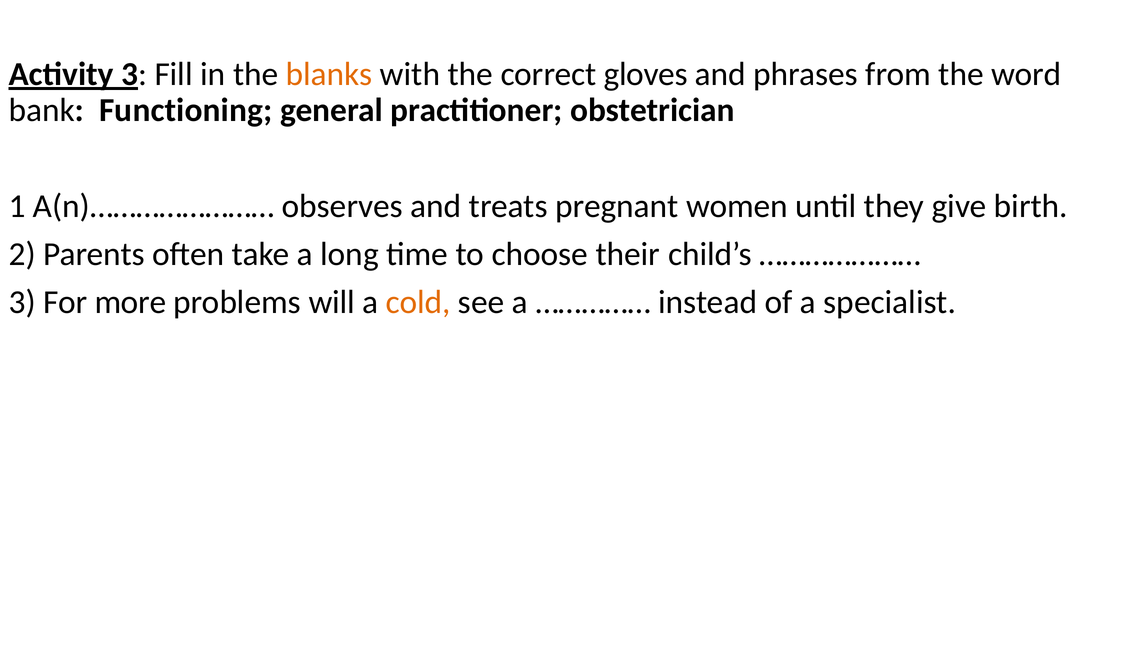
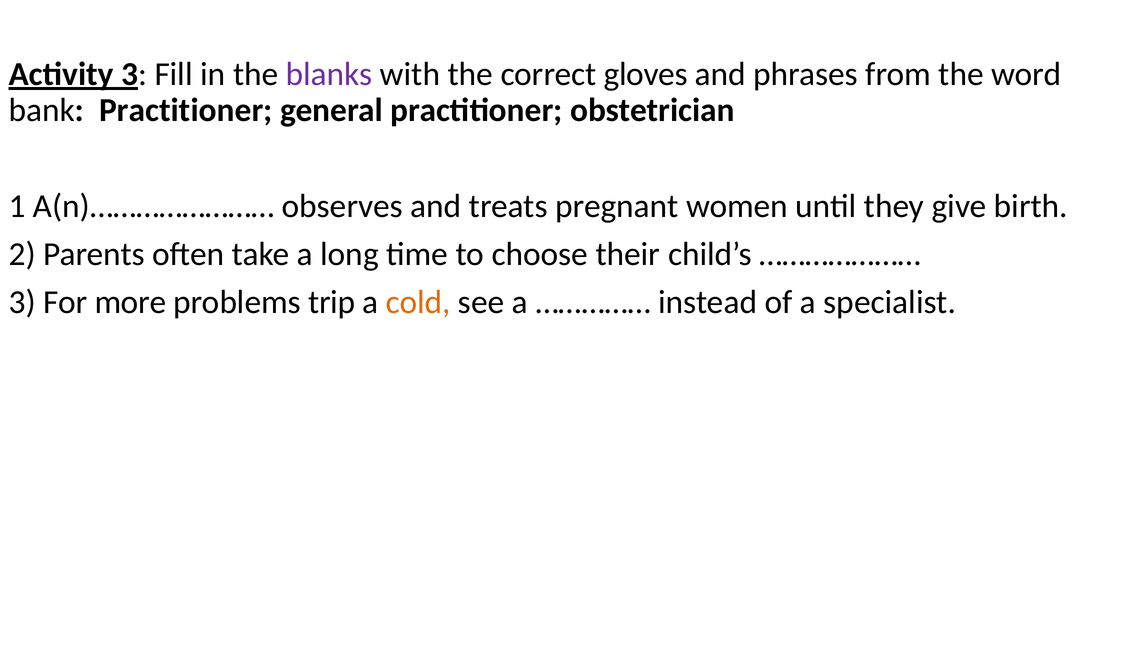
blanks colour: orange -> purple
bank Functioning: Functioning -> Practitioner
will: will -> trip
